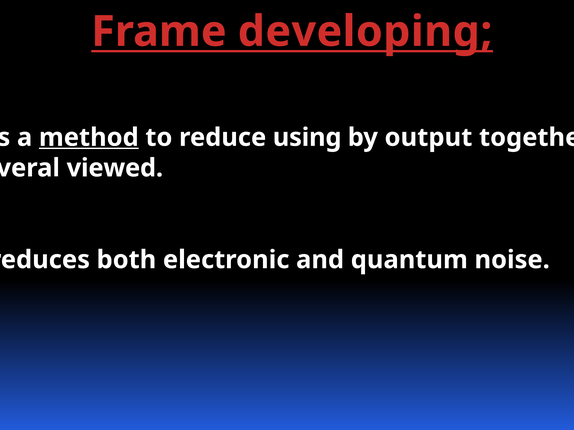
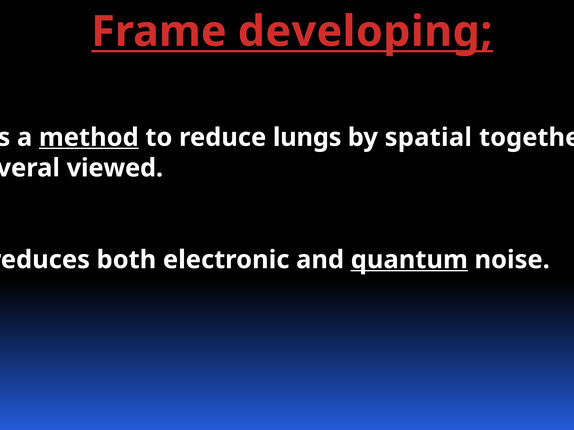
using: using -> lungs
output: output -> spatial
quantum underline: none -> present
